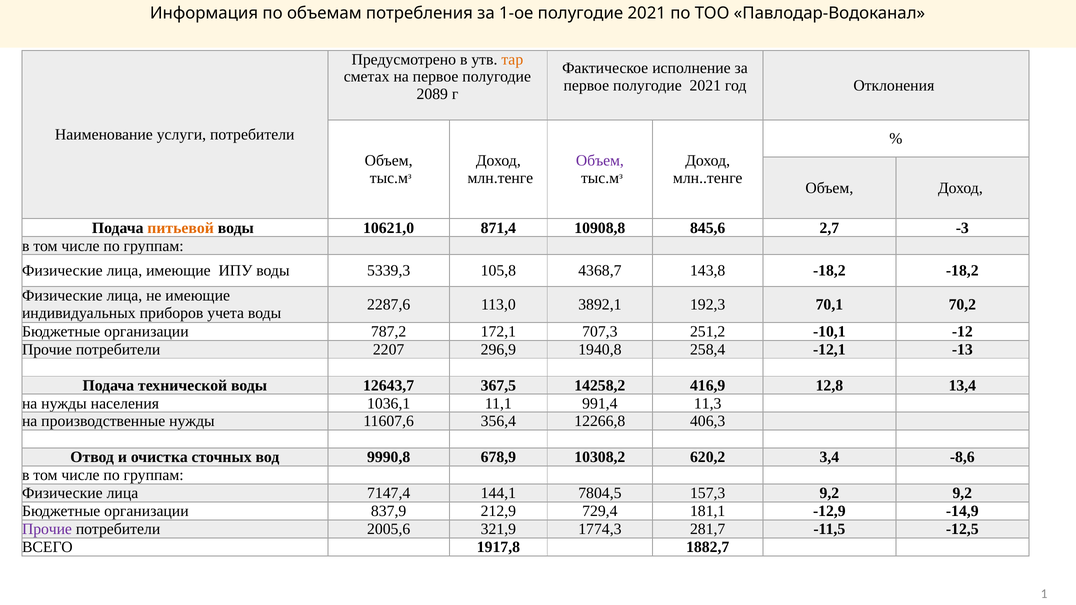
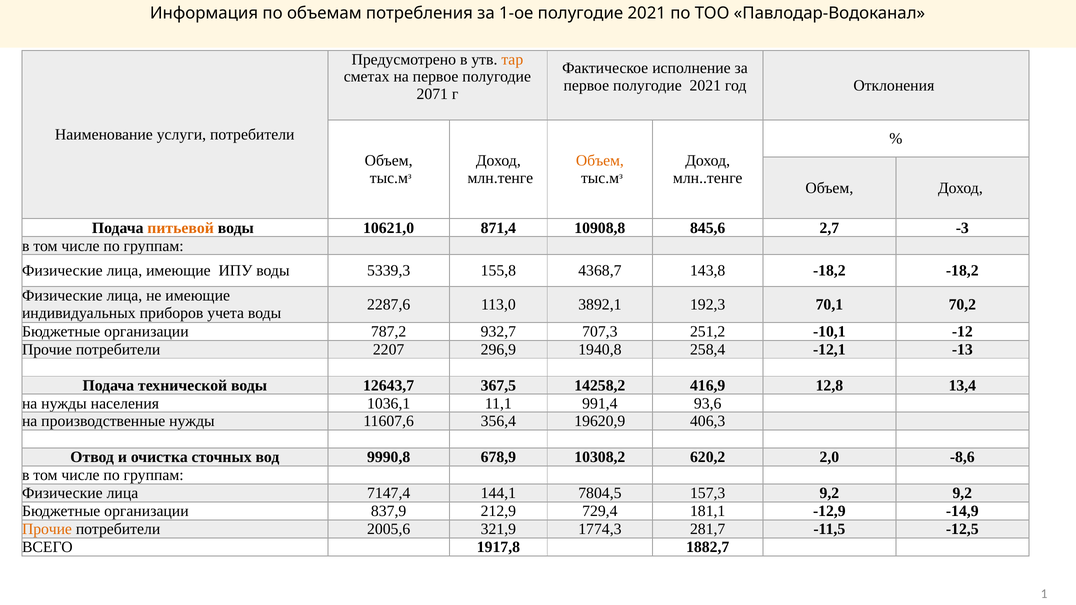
2089: 2089 -> 2071
Объем at (600, 161) colour: purple -> orange
105,8: 105,8 -> 155,8
172,1: 172,1 -> 932,7
11,3: 11,3 -> 93,6
12266,8: 12266,8 -> 19620,9
3,4: 3,4 -> 2,0
Прочие at (47, 529) colour: purple -> orange
